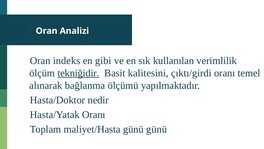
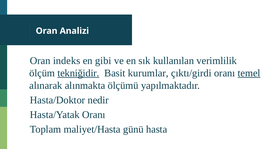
kalitesini: kalitesini -> kurumlar
temel underline: none -> present
bağlanma: bağlanma -> alınmakta
günü günü: günü -> hasta
